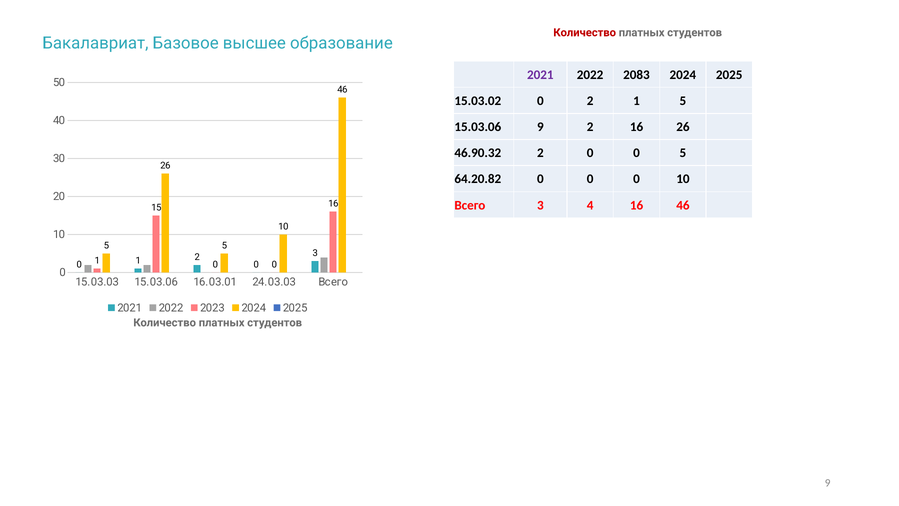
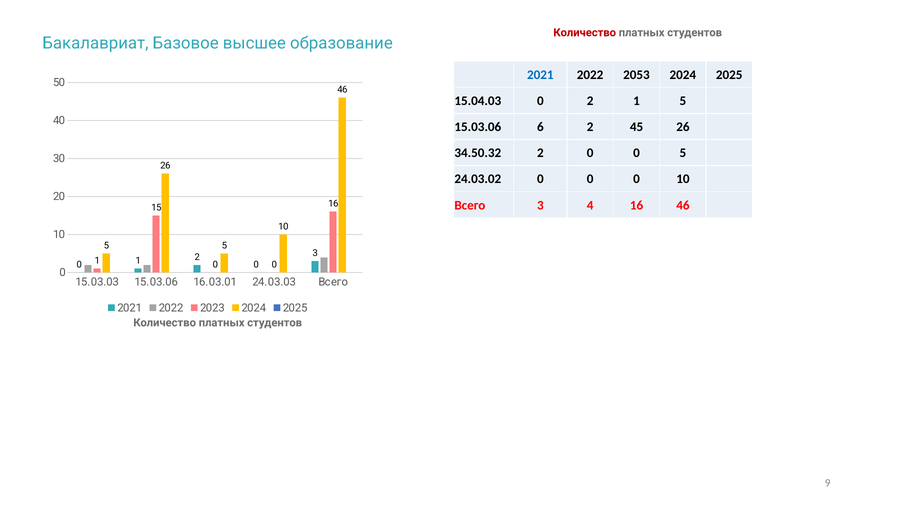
2021 at (540, 75) colour: purple -> blue
2083: 2083 -> 2053
15.03.02: 15.03.02 -> 15.04.03
15.03.06 9: 9 -> 6
2 16: 16 -> 45
46.90.32: 46.90.32 -> 34.50.32
64.20.82: 64.20.82 -> 24.03.02
